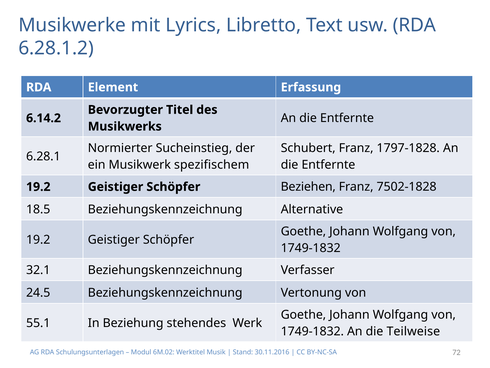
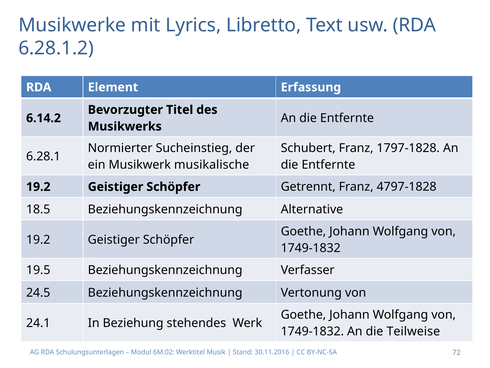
spezifischem: spezifischem -> musikalische
Beziehen: Beziehen -> Getrennt
7502-1828: 7502-1828 -> 4797-1828
32.1: 32.1 -> 19.5
55.1: 55.1 -> 24.1
